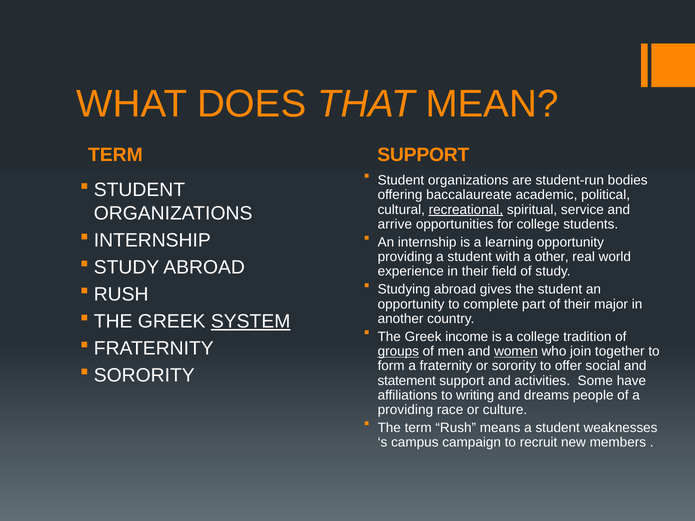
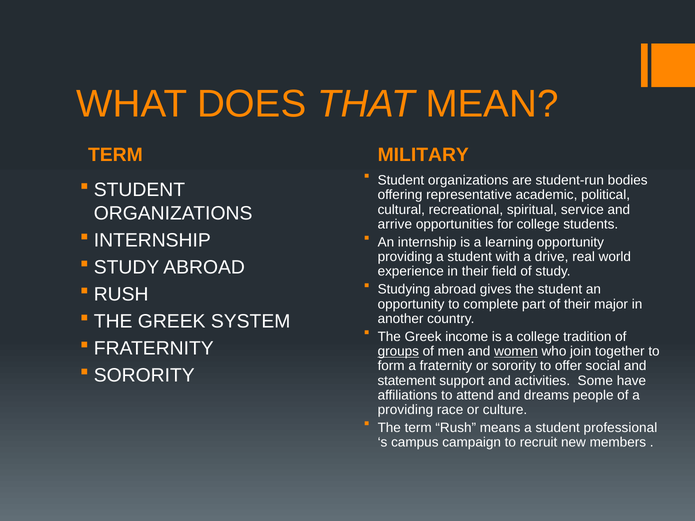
TERM SUPPORT: SUPPORT -> MILITARY
baccalaureate: baccalaureate -> representative
recreational underline: present -> none
other: other -> drive
SYSTEM underline: present -> none
writing: writing -> attend
weaknesses: weaknesses -> professional
